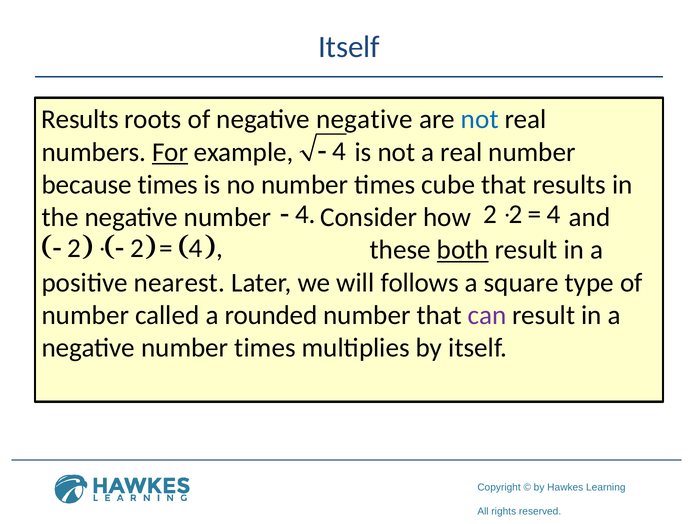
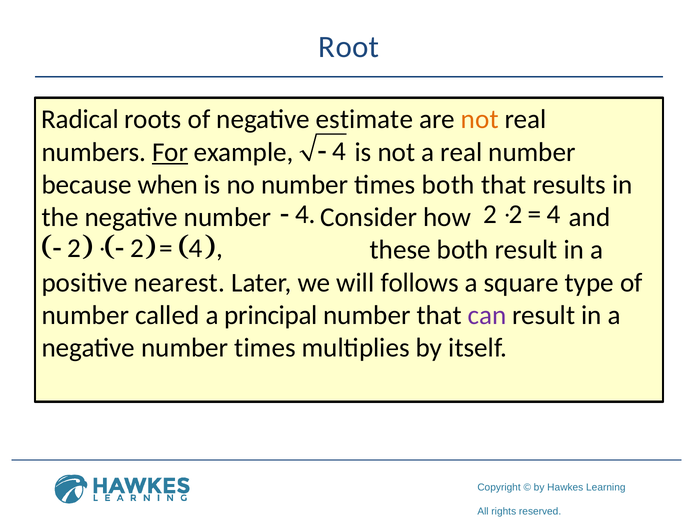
Itself at (349, 47): Itself -> Root
Results at (80, 119): Results -> Radical
negative negative: negative -> estimate
not at (480, 119) colour: blue -> orange
because times: times -> when
times cube: cube -> both
both at (463, 250) underline: present -> none
rounded: rounded -> principal
